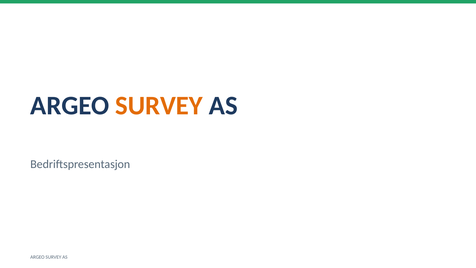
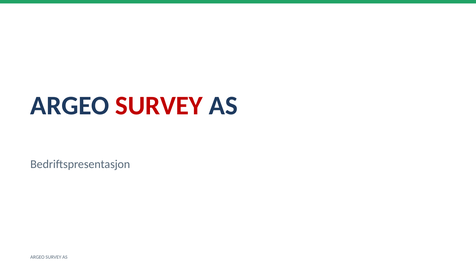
SURVEY at (159, 106) colour: orange -> red
